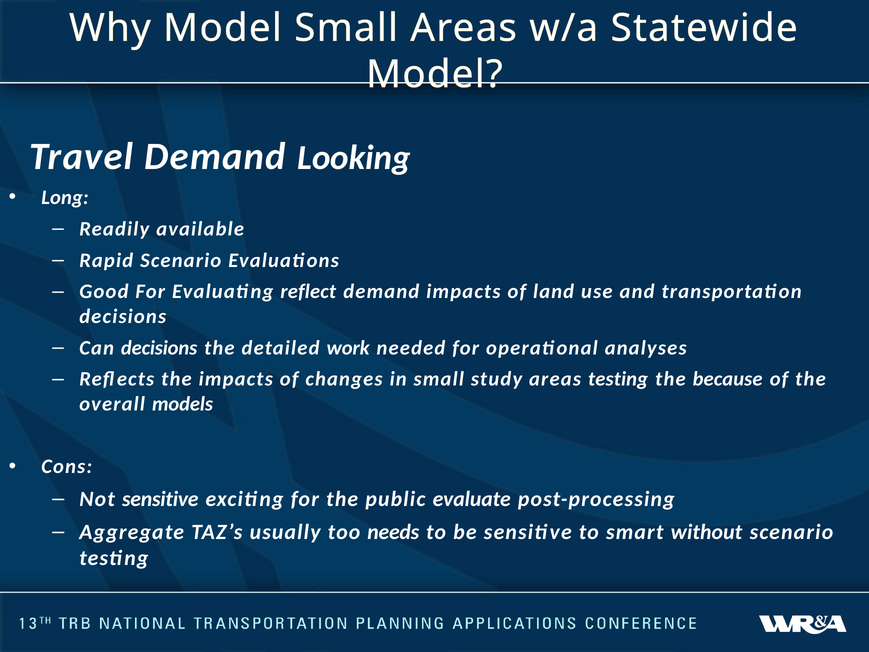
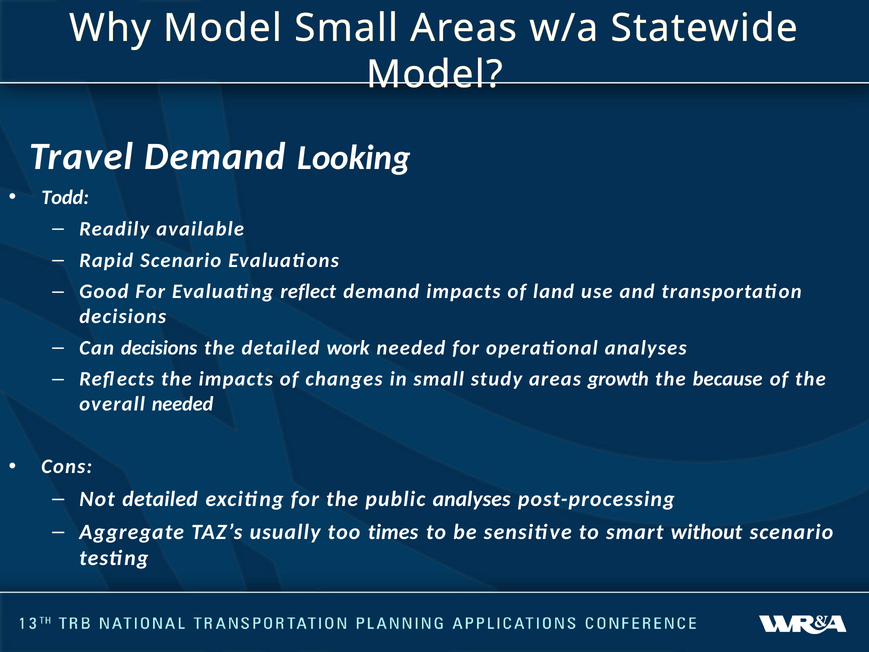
Long: Long -> Todd
areas testing: testing -> growth
overall models: models -> needed
Not sensitive: sensitive -> detailed
public evaluate: evaluate -> analyses
needs: needs -> times
